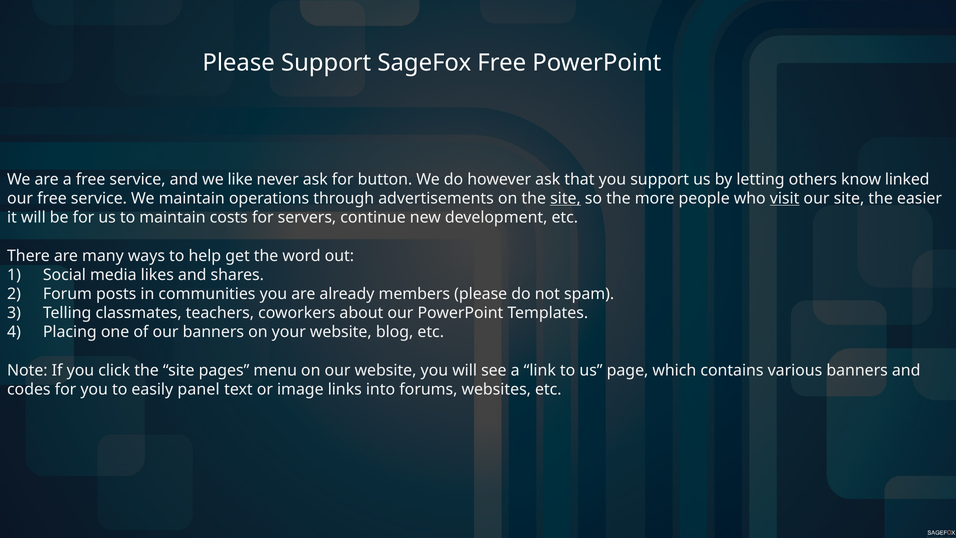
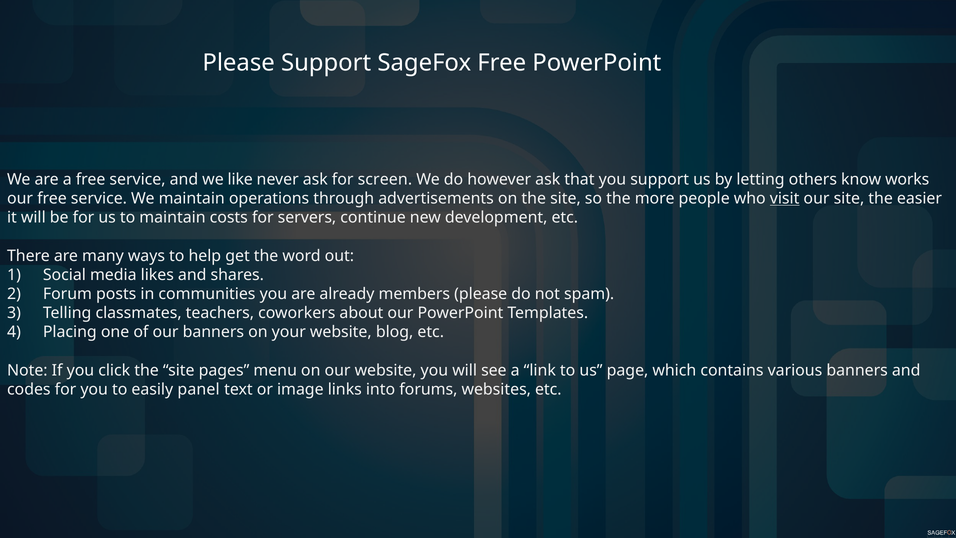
button: button -> screen
linked: linked -> works
site at (565, 198) underline: present -> none
